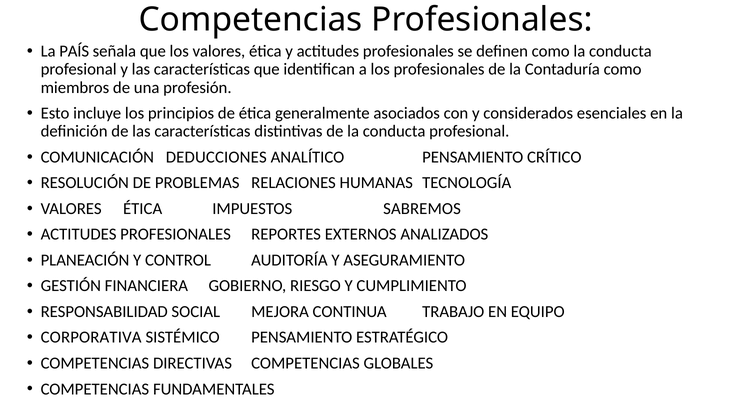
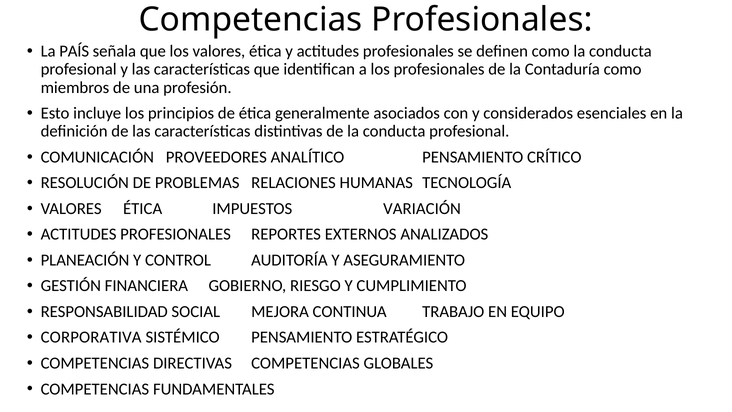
DEDUCCIONES: DEDUCCIONES -> PROVEEDORES
SABREMOS: SABREMOS -> VARIACIÓN
